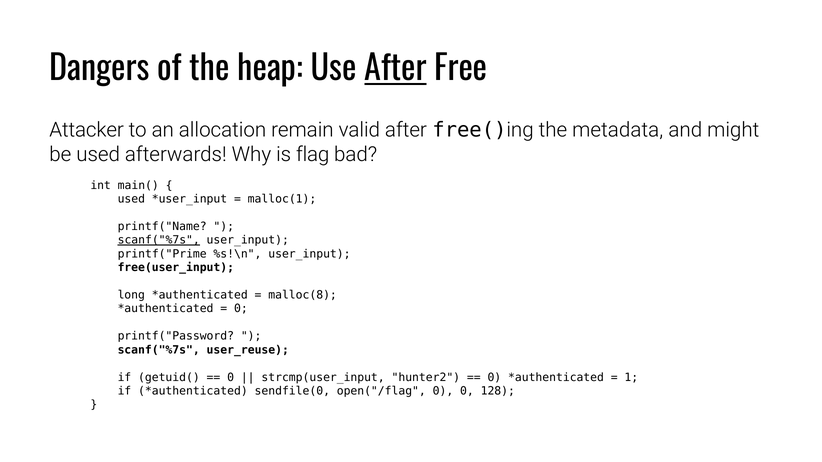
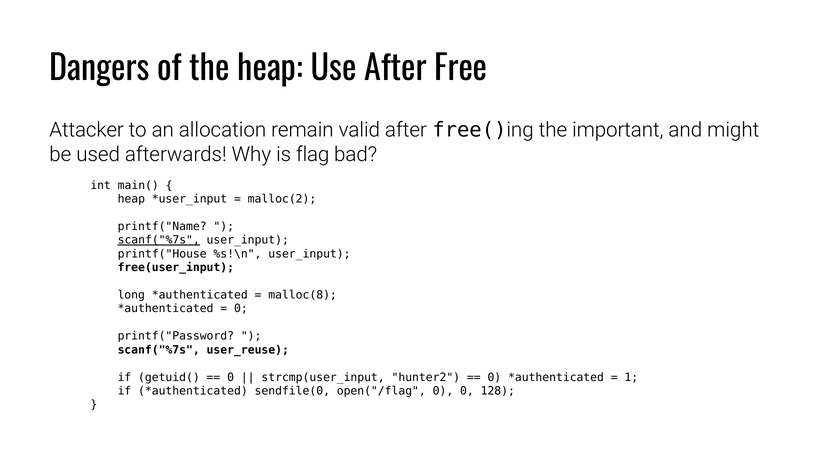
After at (396, 69) underline: present -> none
metadata: metadata -> important
used at (131, 199): used -> heap
malloc(1: malloc(1 -> malloc(2
printf("Prime: printf("Prime -> printf("House
